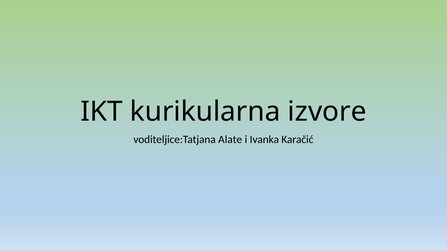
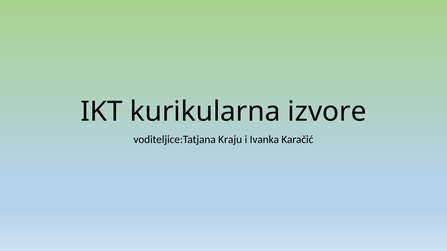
Alate: Alate -> Kraju
